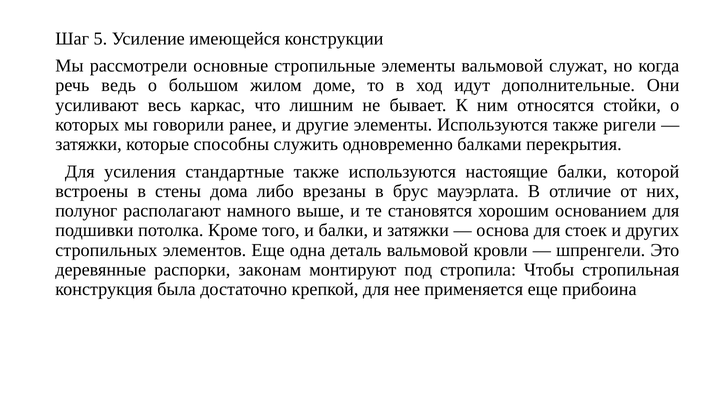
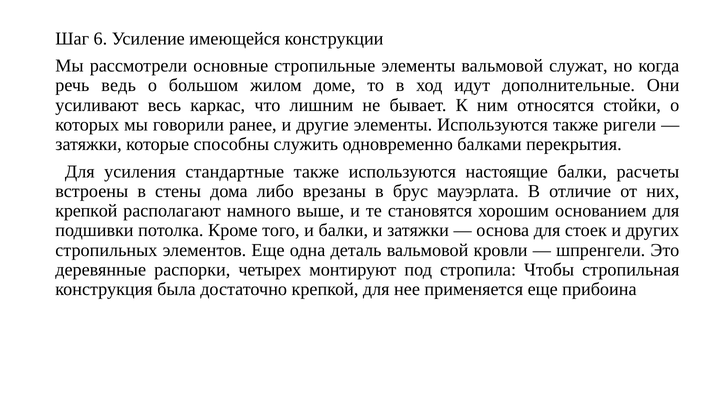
5: 5 -> 6
которой: которой -> расчеты
полуног at (86, 210): полуног -> крепкой
законам: законам -> четырех
